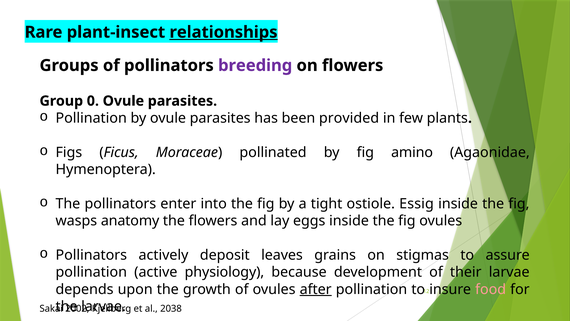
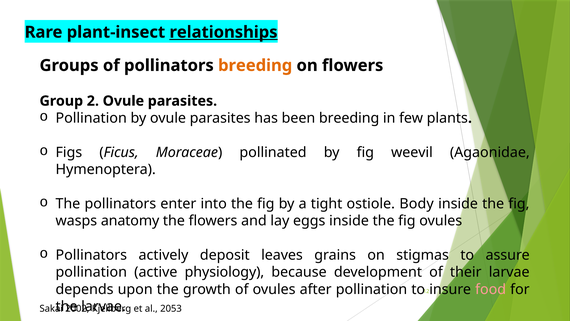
breeding at (255, 65) colour: purple -> orange
0: 0 -> 2
been provided: provided -> breeding
amino: amino -> weevil
Essig: Essig -> Body
after underline: present -> none
2038: 2038 -> 2053
